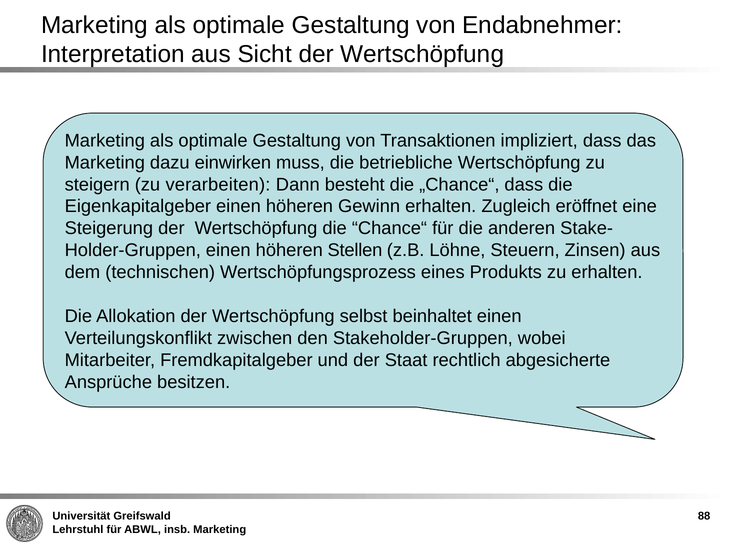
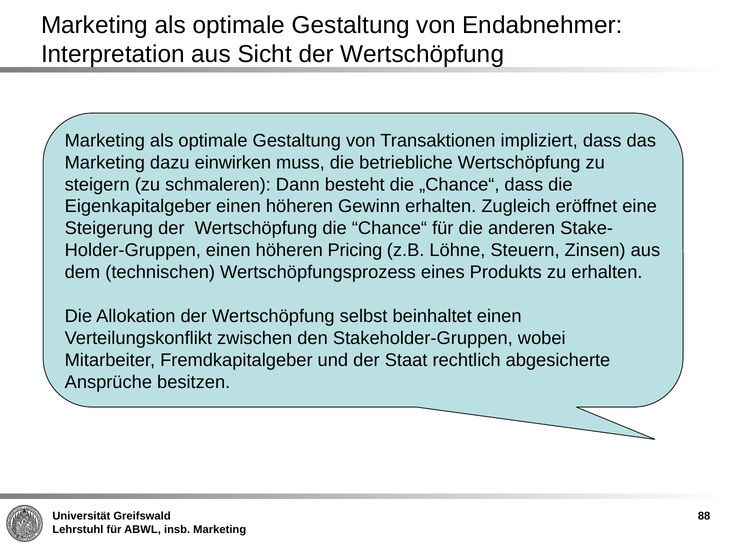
verarbeiten: verarbeiten -> schmaleren
Stellen: Stellen -> Pricing
